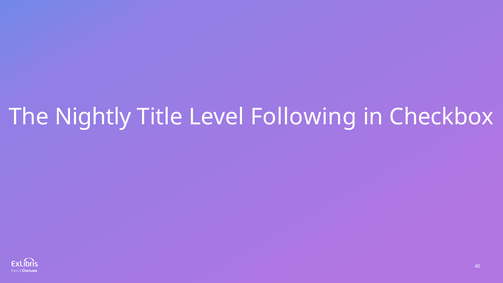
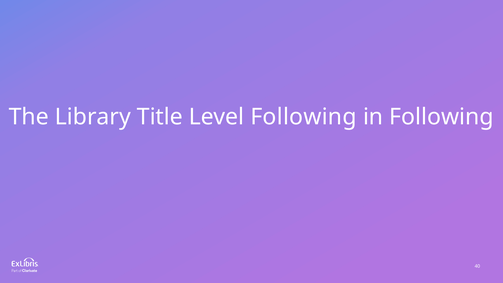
Nightly: Nightly -> Library
in Checkbox: Checkbox -> Following
